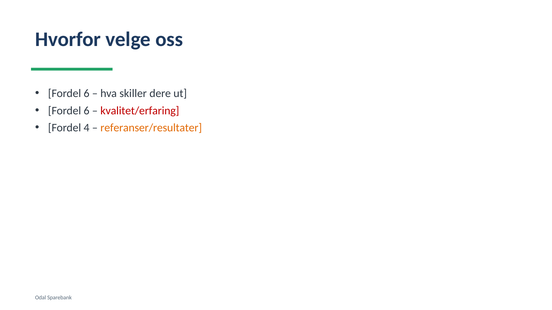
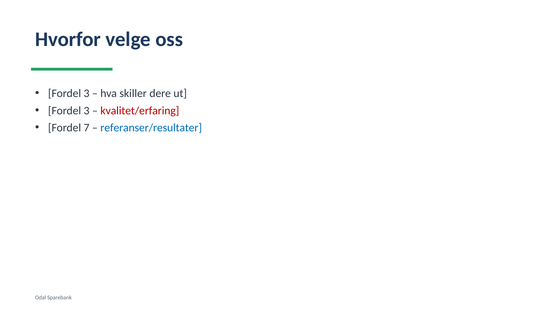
6 at (87, 93): 6 -> 3
6 at (87, 111): 6 -> 3
4: 4 -> 7
referanser/resultater colour: orange -> blue
